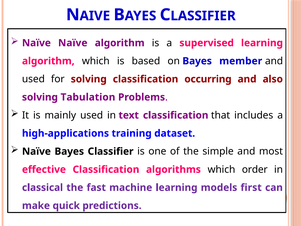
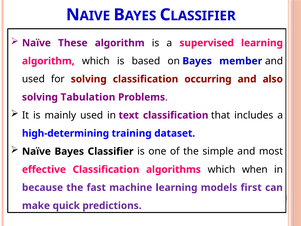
Naïve Naïve: Naïve -> These
high-applications: high-applications -> high-determining
order: order -> when
classical: classical -> because
